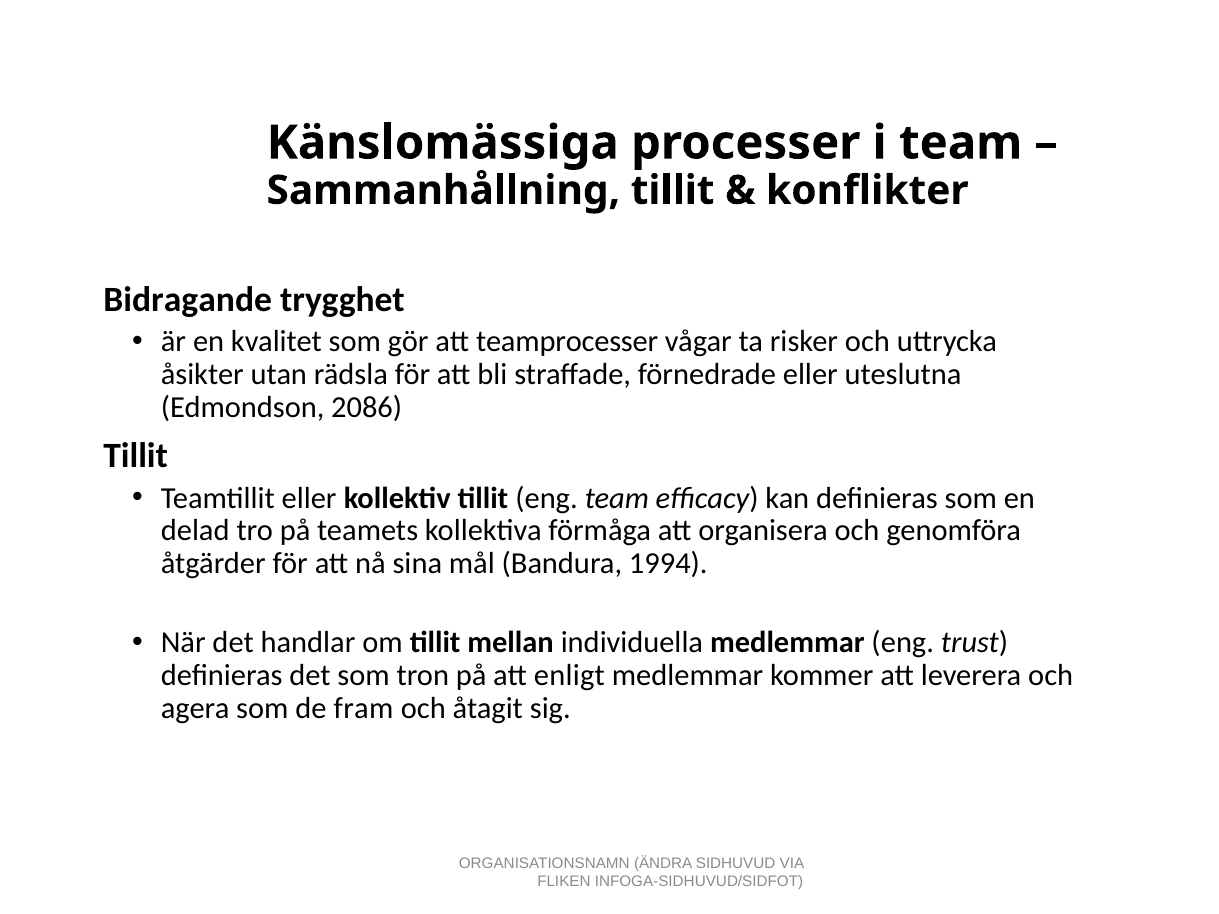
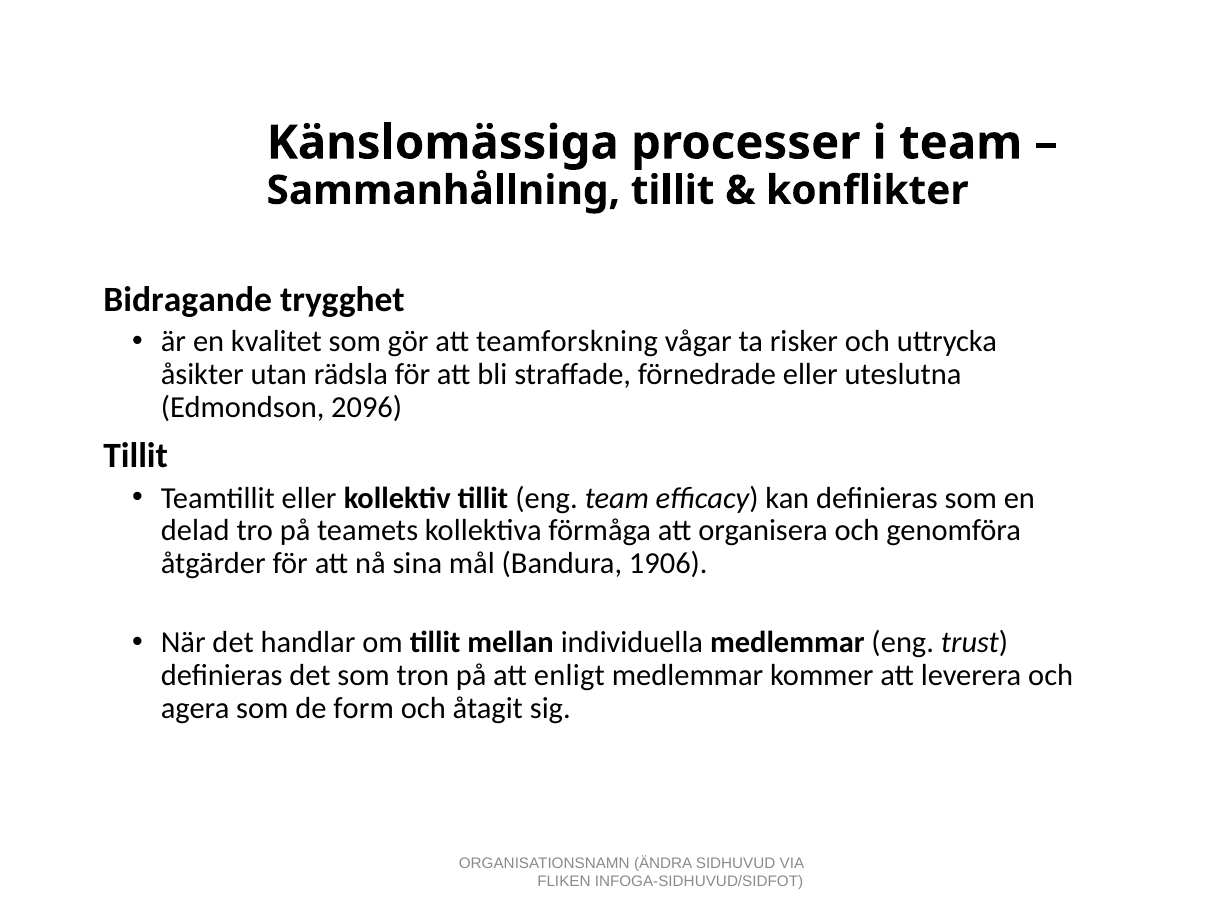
teamprocesser: teamprocesser -> teamforskning
2086: 2086 -> 2096
1994: 1994 -> 1906
fram: fram -> form
